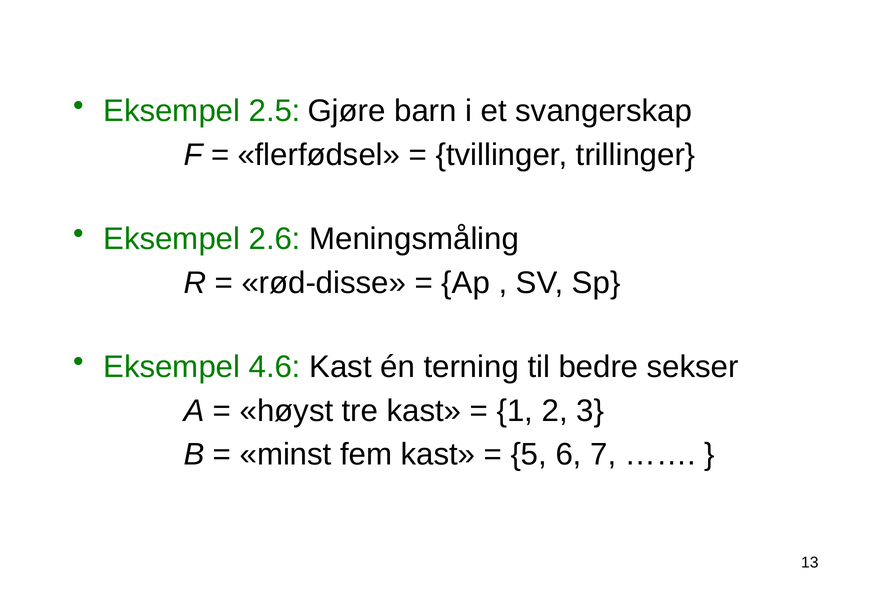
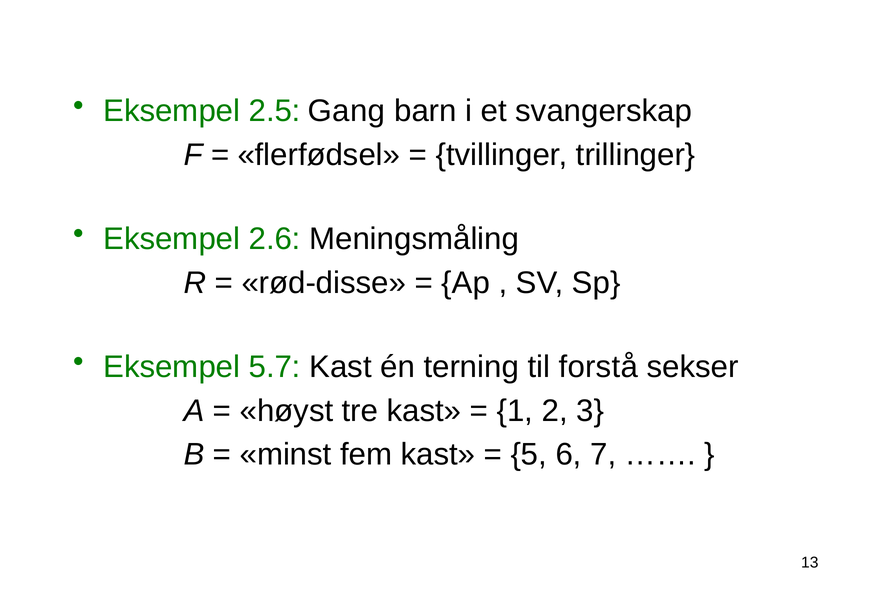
Gjøre: Gjøre -> Gang
4.6: 4.6 -> 5.7
bedre: bedre -> forstå
